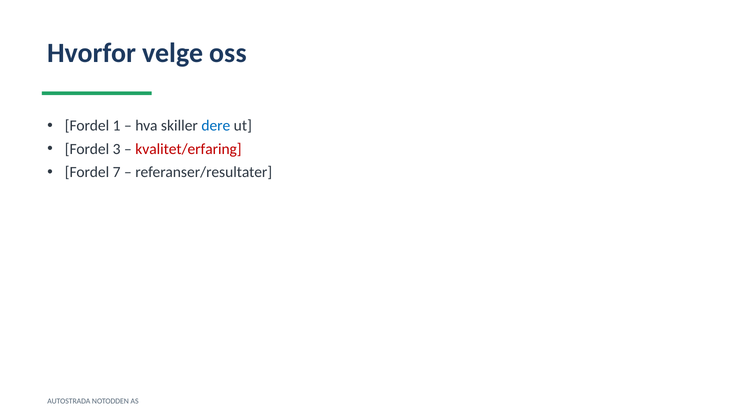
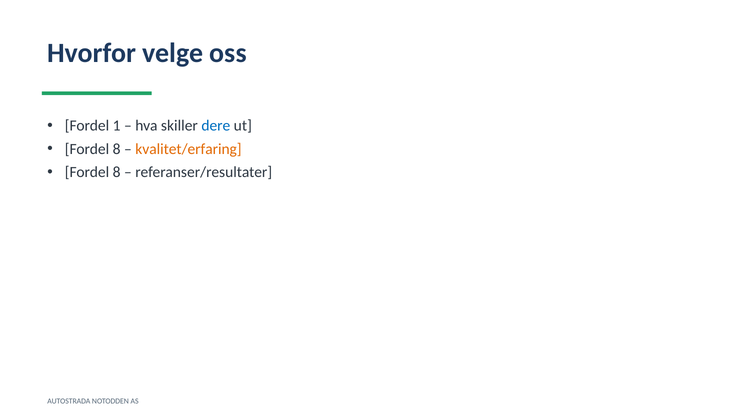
3 at (117, 149): 3 -> 8
kvalitet/erfaring colour: red -> orange
7 at (117, 173): 7 -> 8
